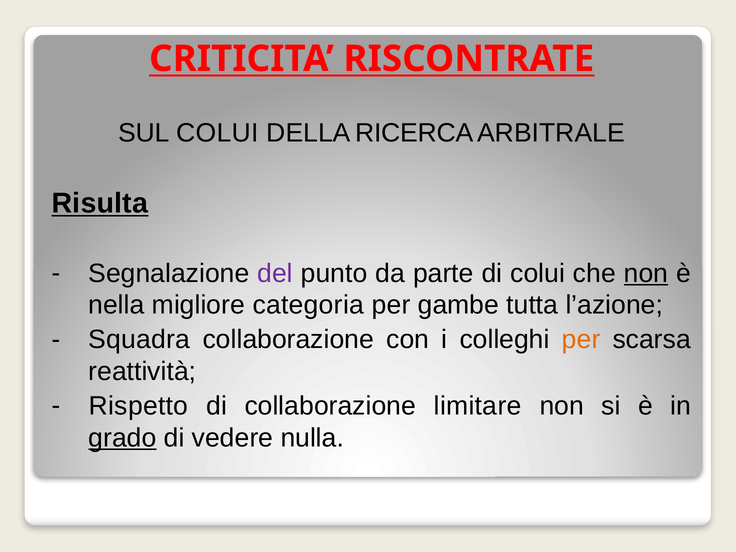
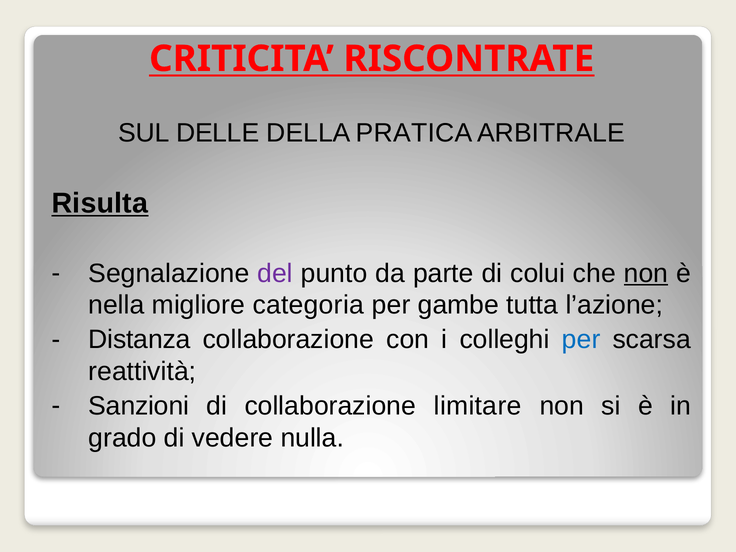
SUL COLUI: COLUI -> DELLE
RICERCA: RICERCA -> PRATICA
Squadra: Squadra -> Distanza
per at (581, 340) colour: orange -> blue
Rispetto: Rispetto -> Sanzioni
grado underline: present -> none
